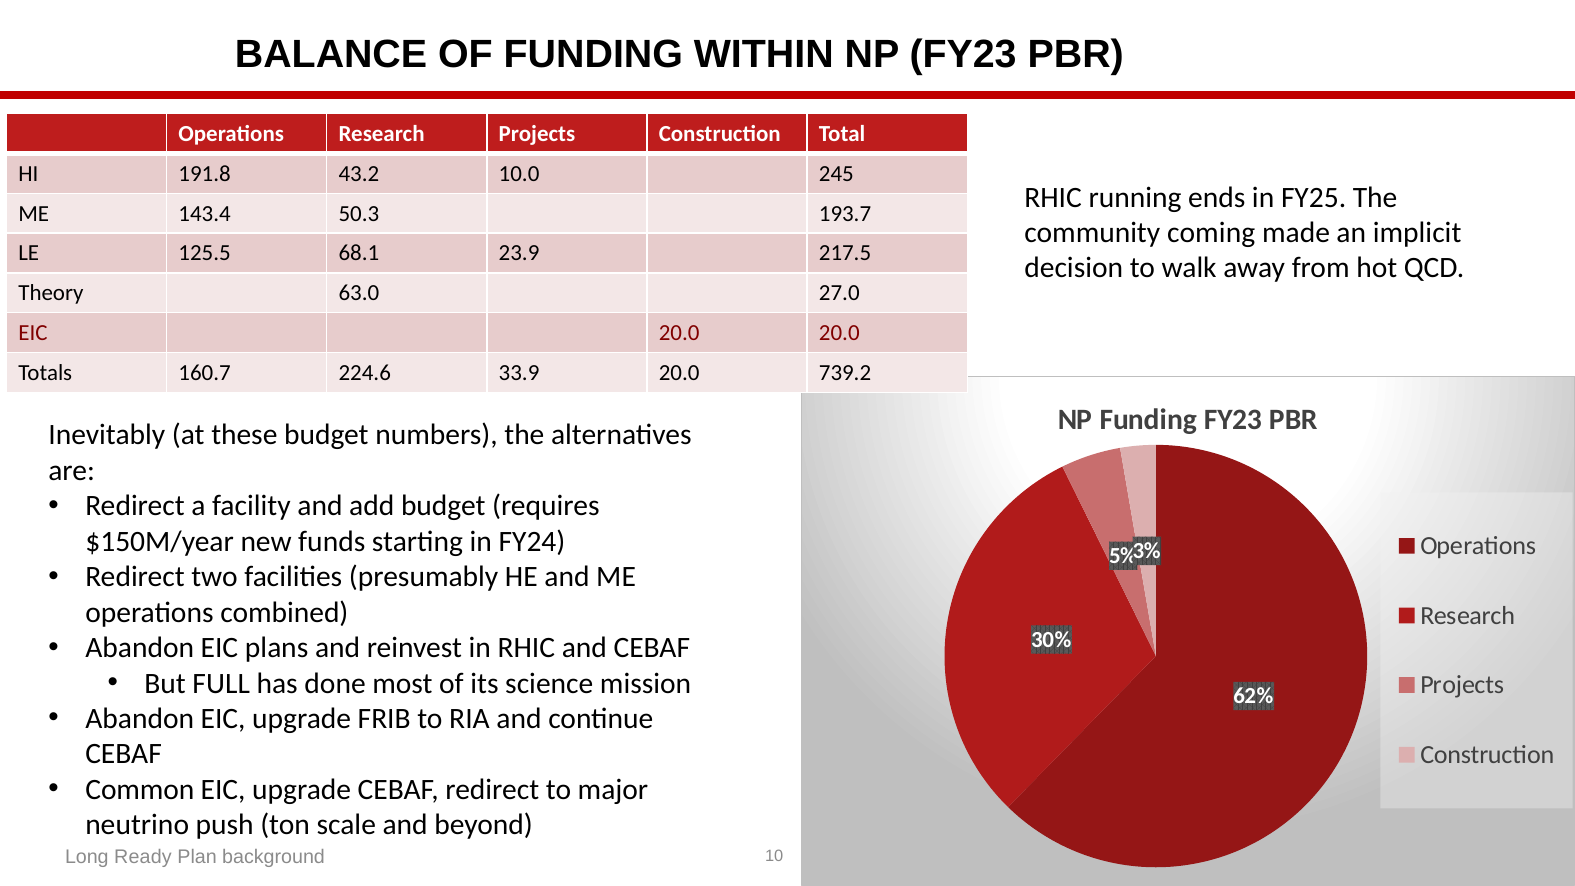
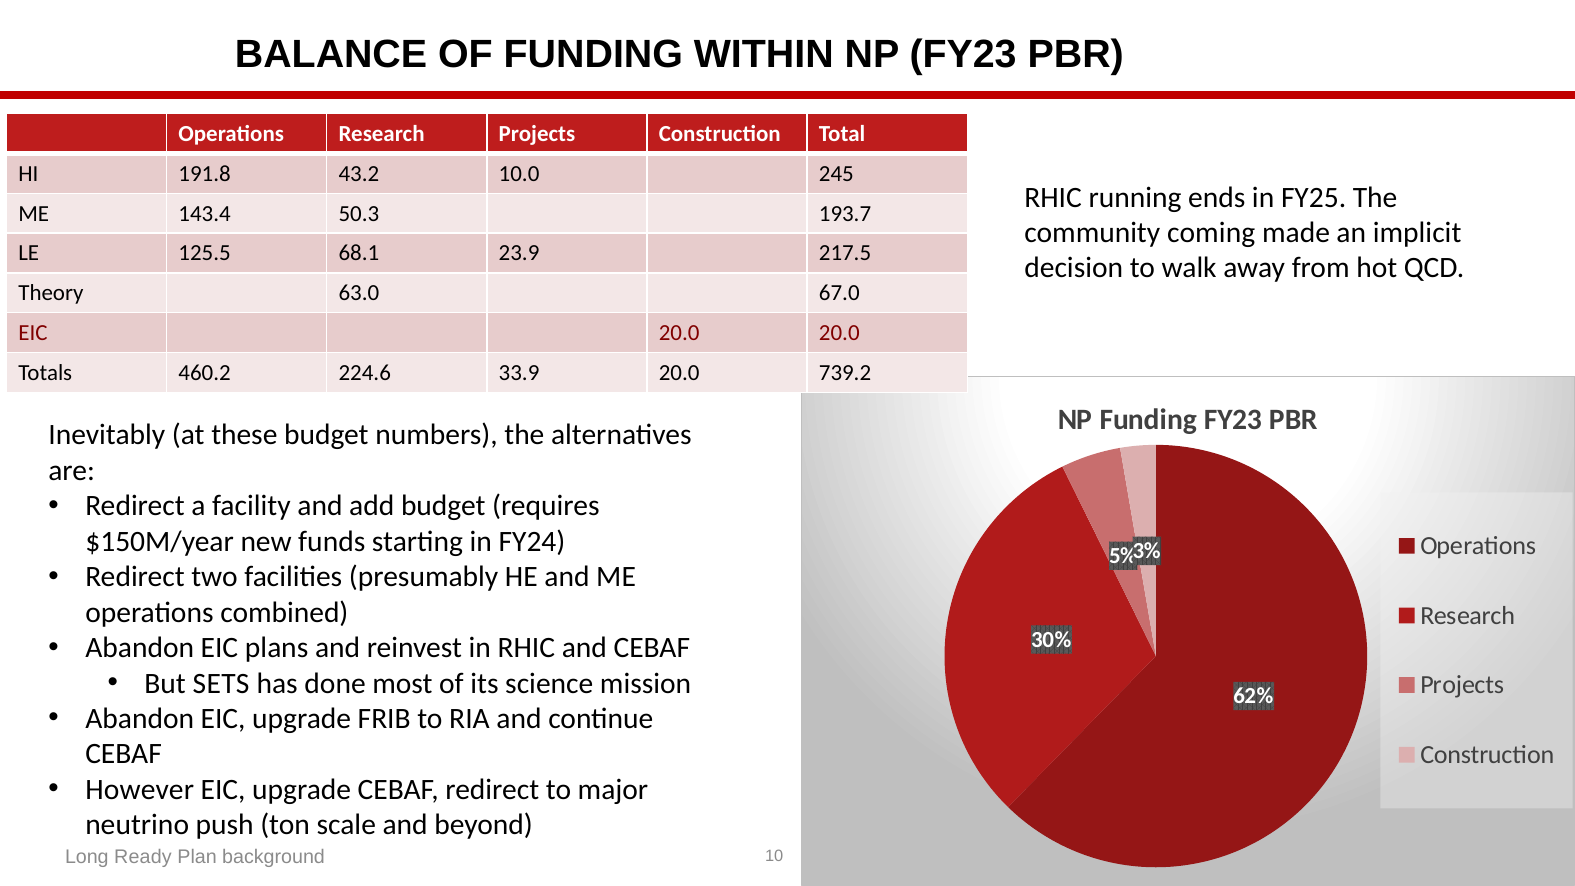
27.0: 27.0 -> 67.0
160.7: 160.7 -> 460.2
FULL: FULL -> SETS
Common: Common -> However
